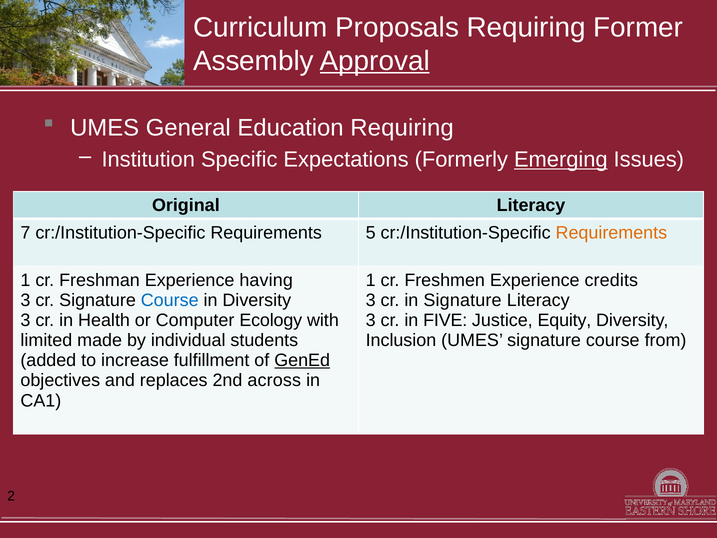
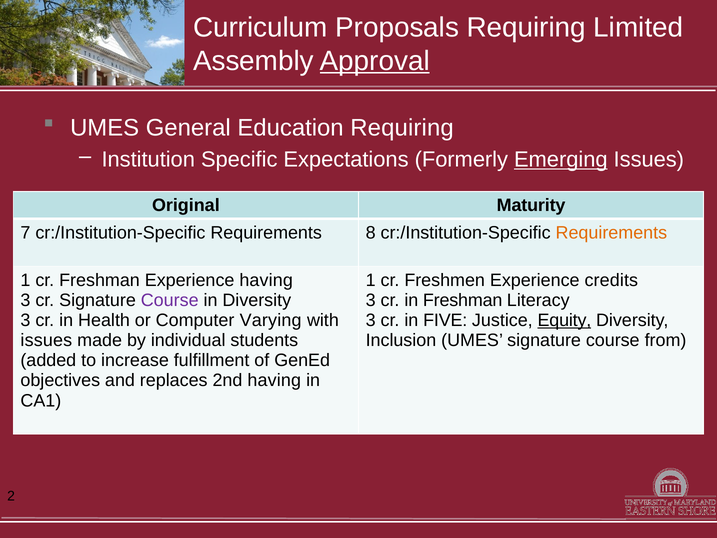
Former: Former -> Limited
Original Literacy: Literacy -> Maturity
5: 5 -> 8
Course at (170, 300) colour: blue -> purple
in Signature: Signature -> Freshman
Ecology: Ecology -> Varying
Equity underline: none -> present
limited at (46, 340): limited -> issues
GenEd underline: present -> none
2nd across: across -> having
